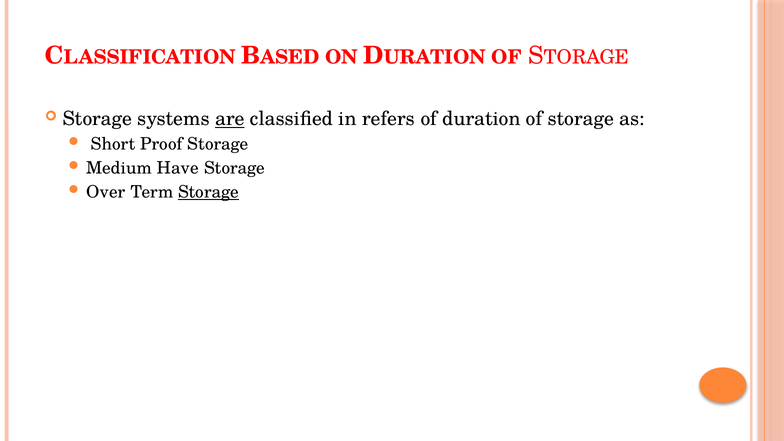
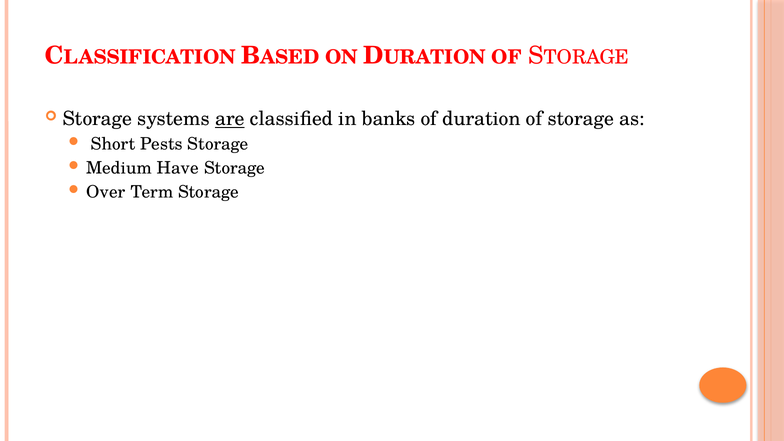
refers: refers -> banks
Proof: Proof -> Pests
Storage at (208, 192) underline: present -> none
